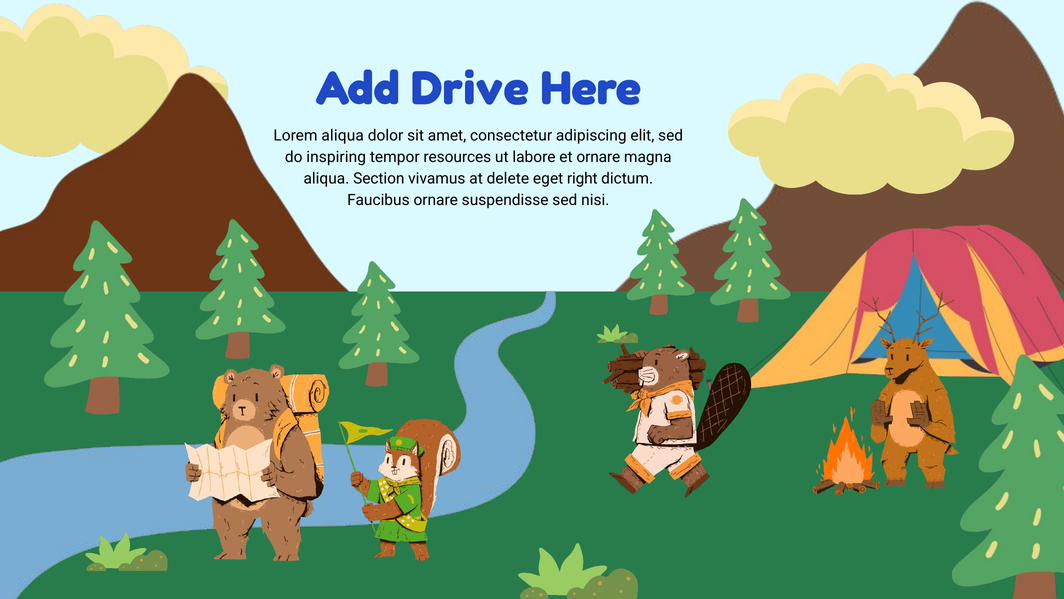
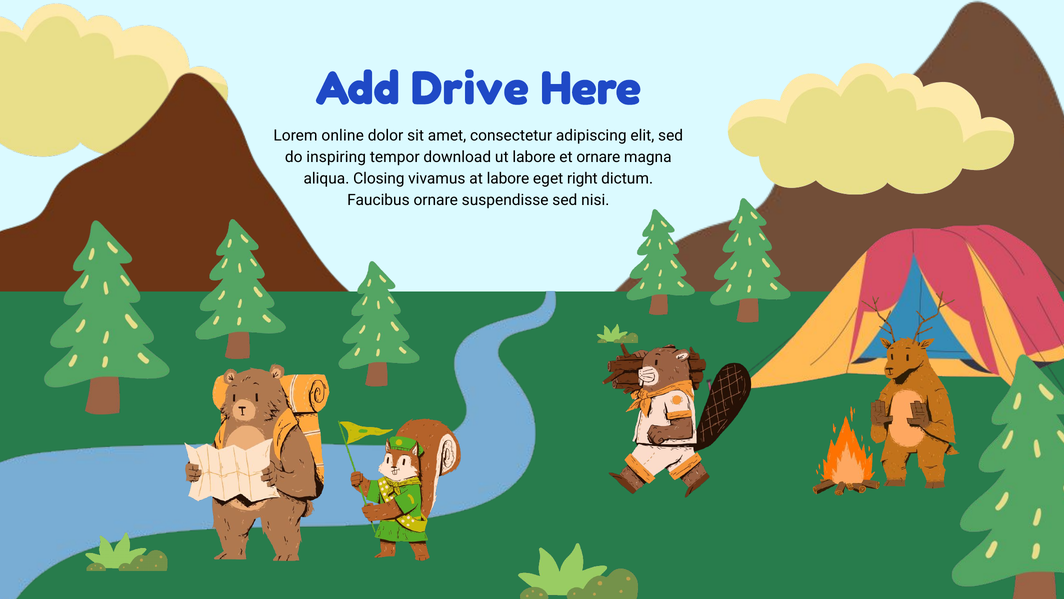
Lorem aliqua: aliqua -> online
resources: resources -> download
Section: Section -> Closing
at delete: delete -> labore
